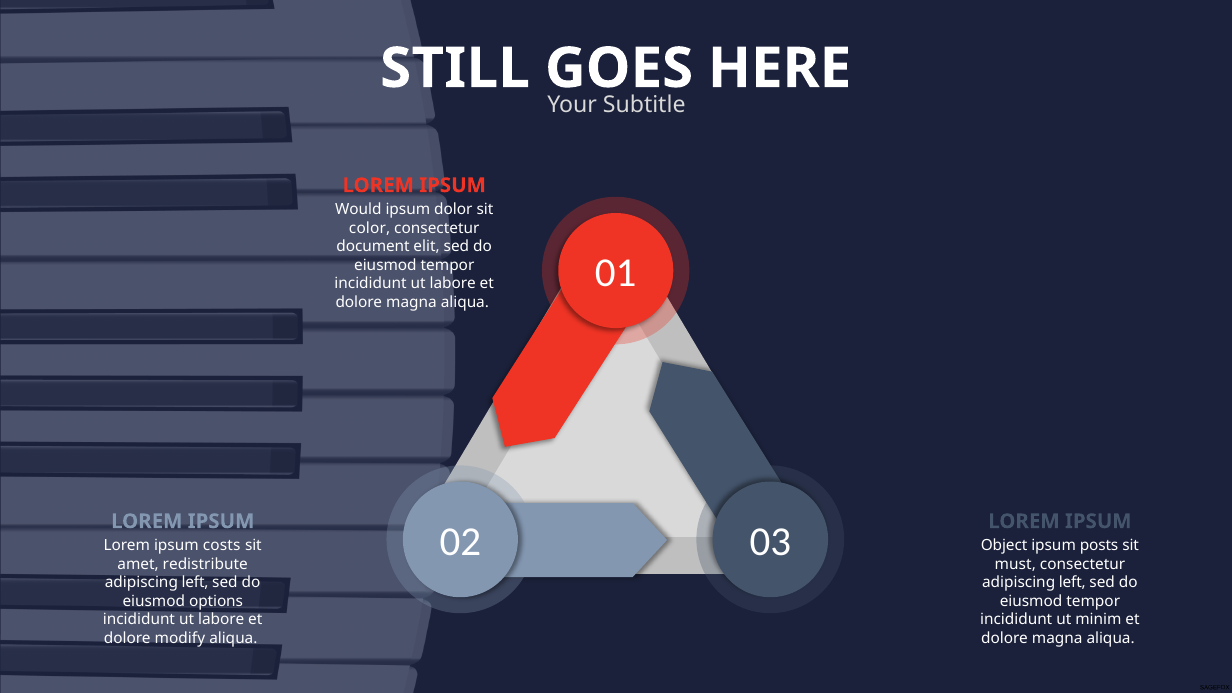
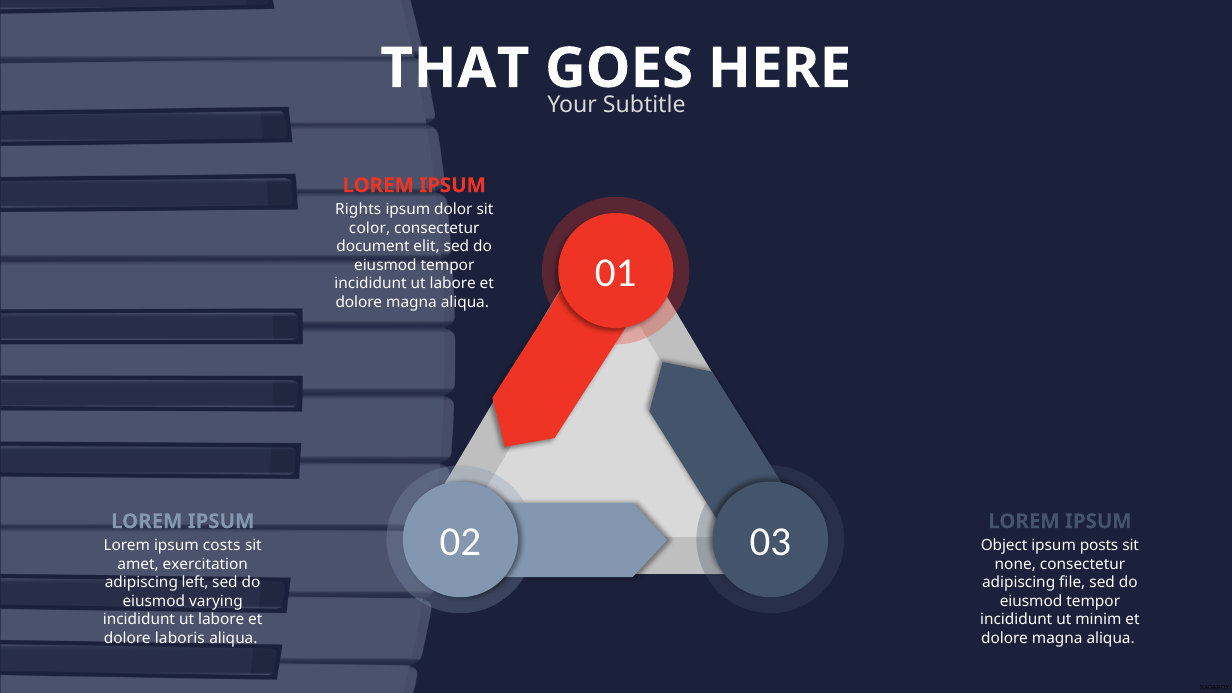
STILL: STILL -> THAT
Would: Would -> Rights
redistribute: redistribute -> exercitation
must: must -> none
left at (1072, 583): left -> file
options: options -> varying
modify: modify -> laboris
